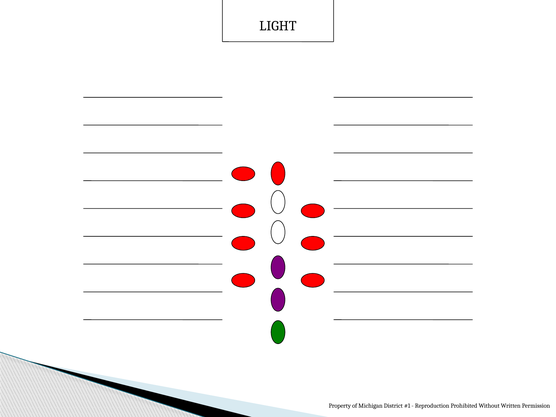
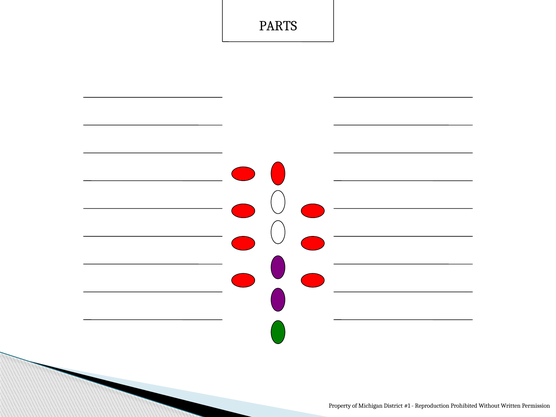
LIGHT: LIGHT -> PARTS
